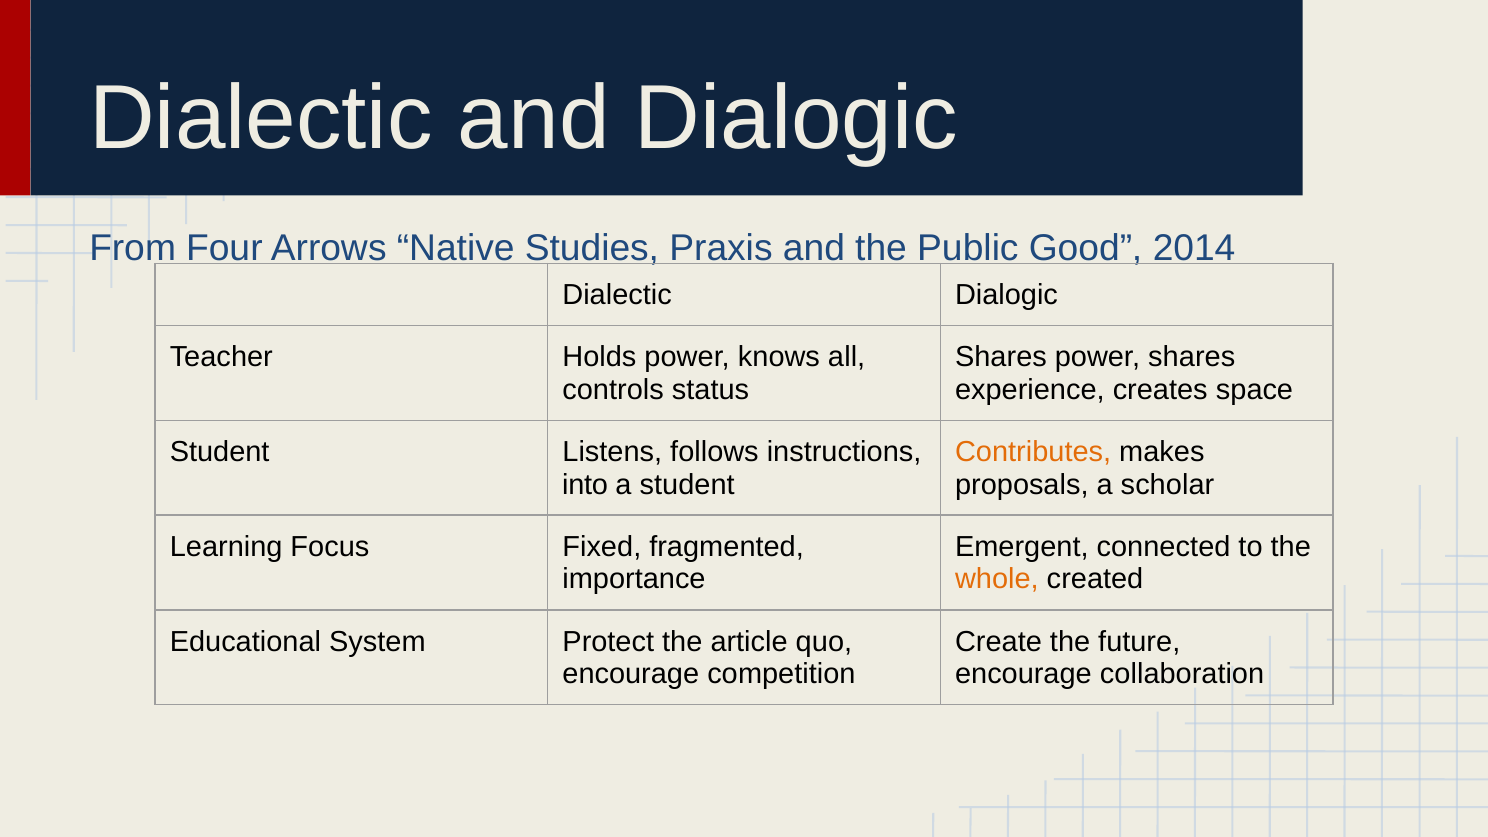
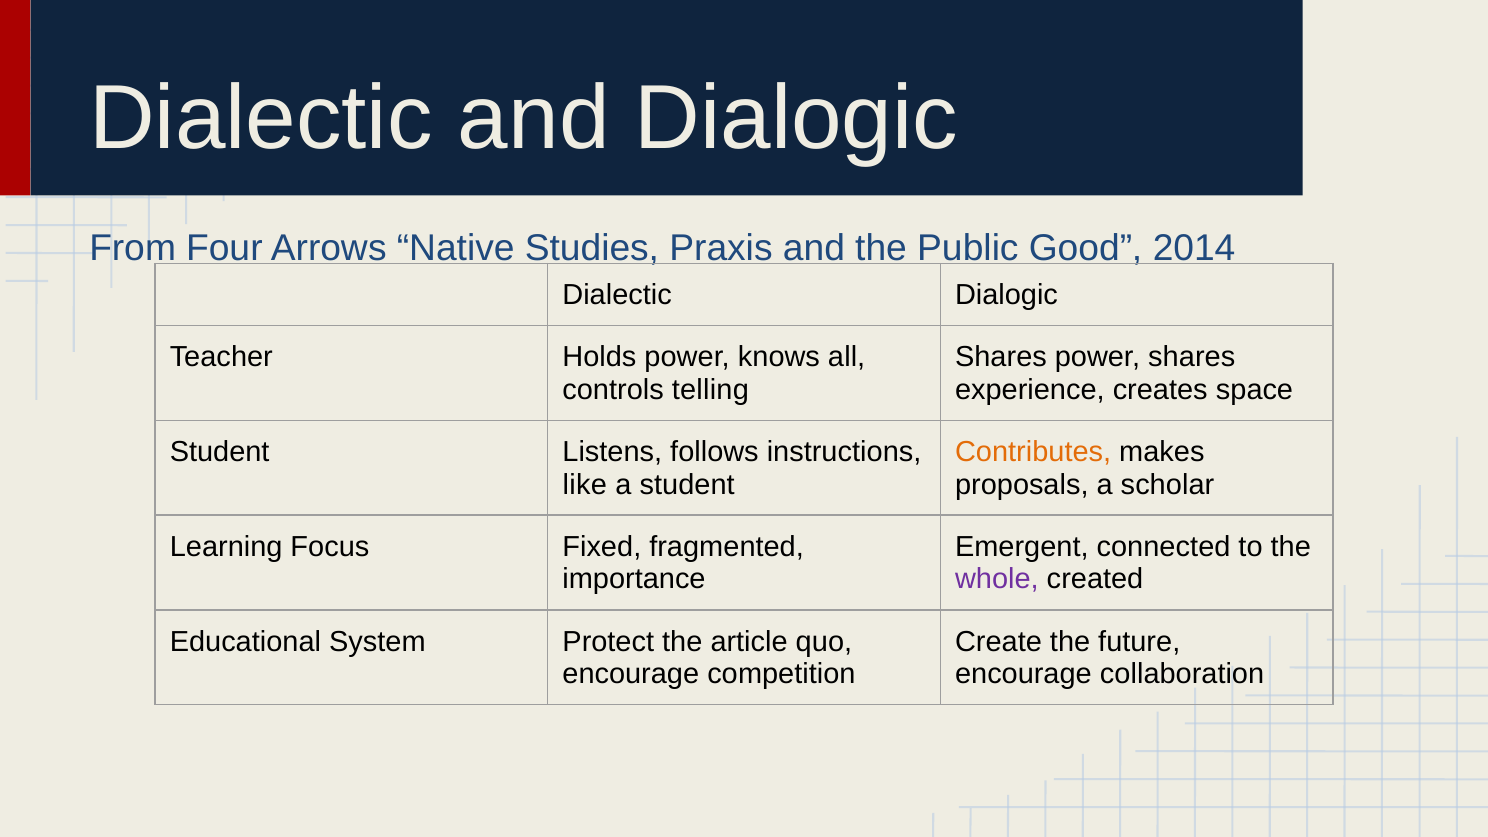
status: status -> telling
into: into -> like
whole colour: orange -> purple
